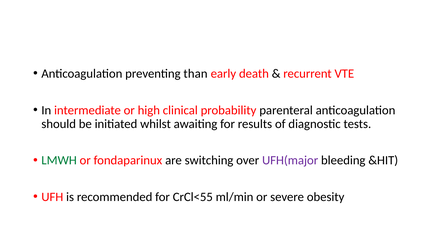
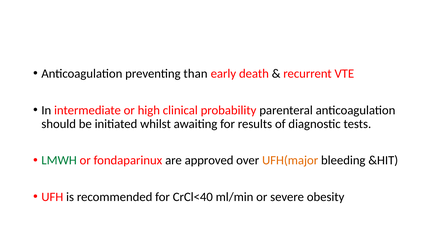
switching: switching -> approved
UFH(major colour: purple -> orange
CrCl<55: CrCl<55 -> CrCl<40
